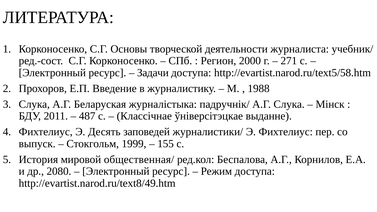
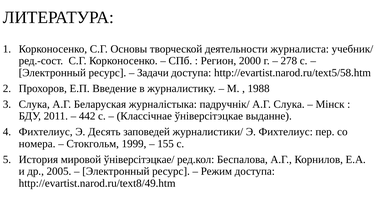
271: 271 -> 278
487: 487 -> 442
выпуск: выпуск -> номера
общественная/: общественная/ -> ўніверсітэцкае/
2080: 2080 -> 2005
